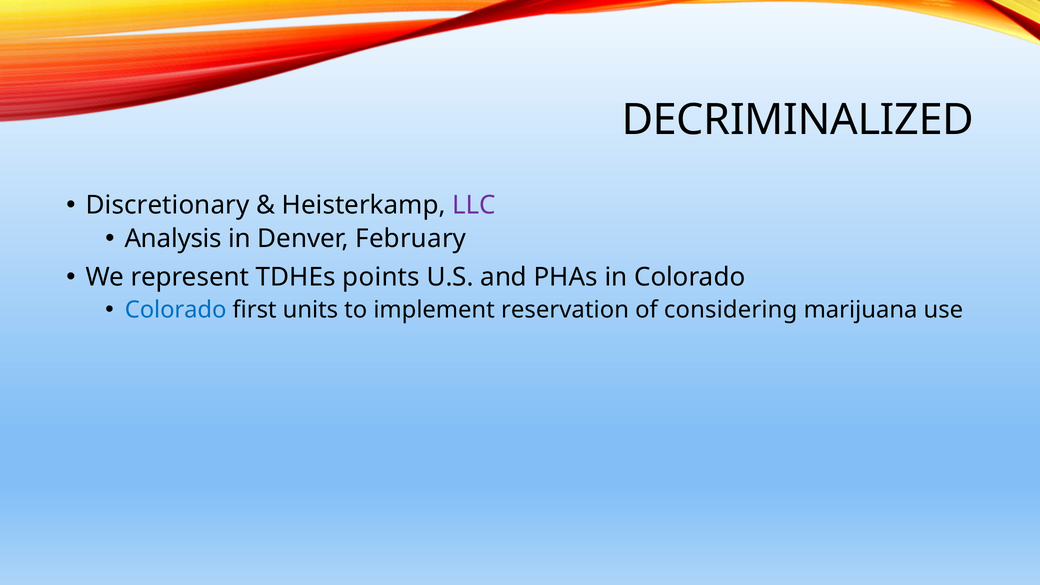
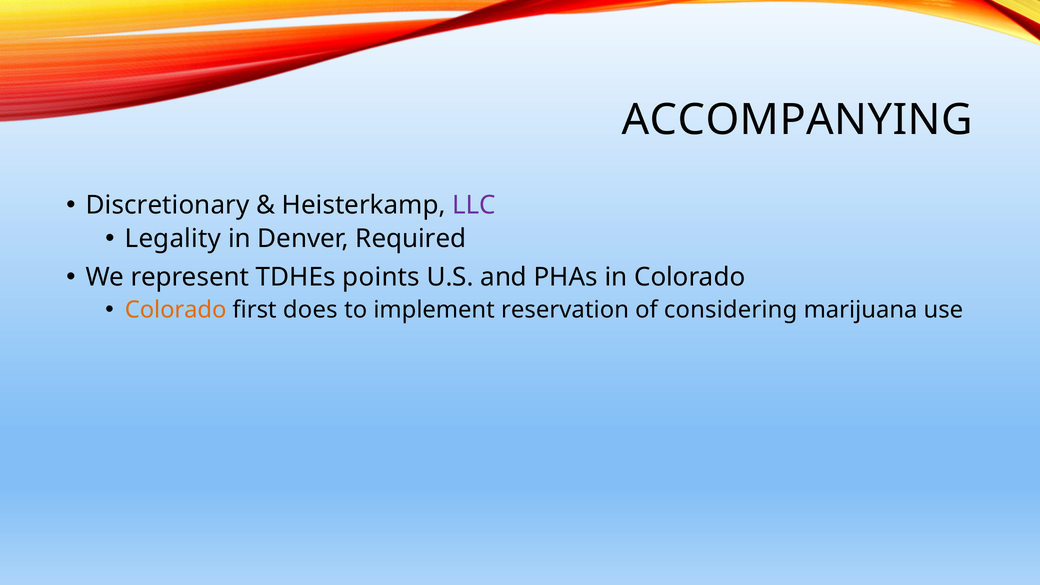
DECRIMINALIZED: DECRIMINALIZED -> ACCOMPANYING
Analysis: Analysis -> Legality
February: February -> Required
Colorado at (176, 310) colour: blue -> orange
units: units -> does
